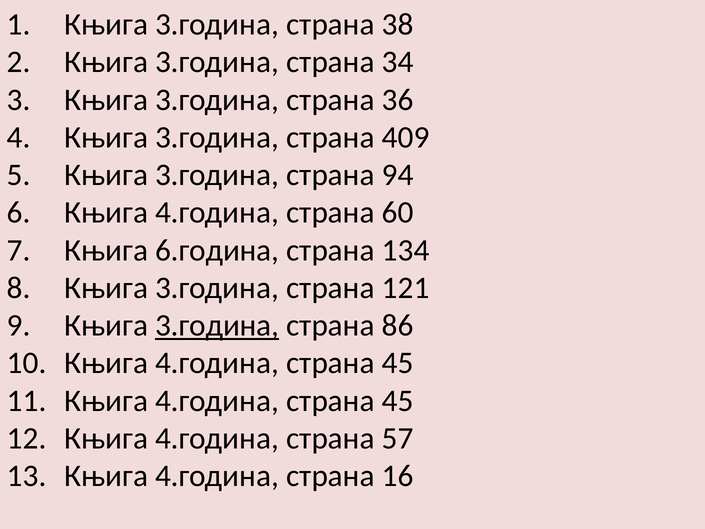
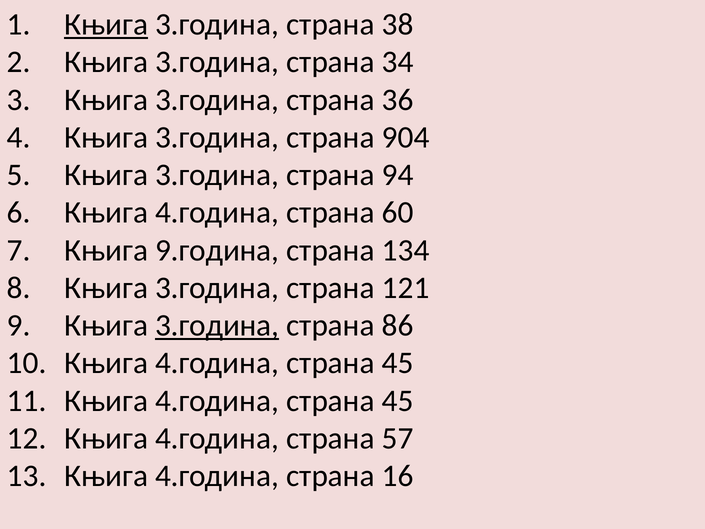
Књига at (106, 24) underline: none -> present
409: 409 -> 904
6.година: 6.година -> 9.година
